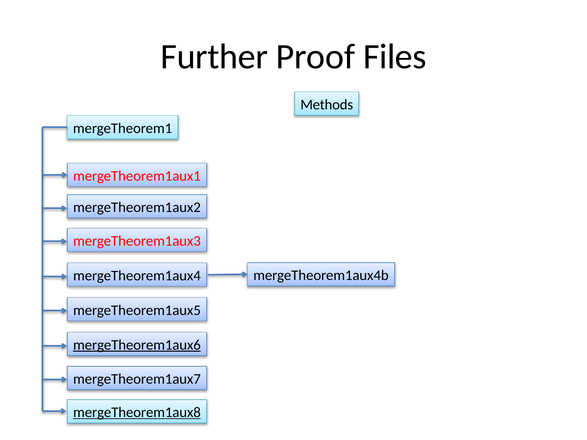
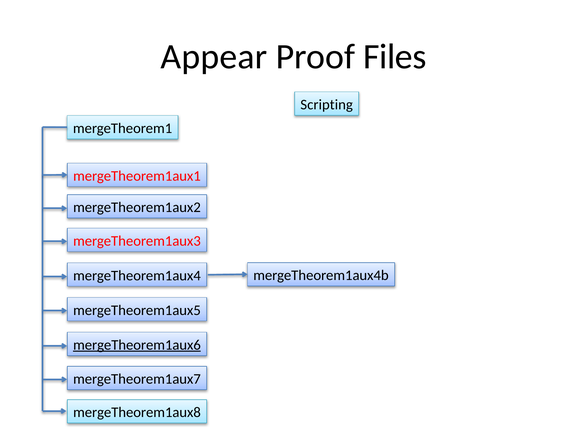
Further: Further -> Appear
Methods: Methods -> Scripting
mergeTheorem1aux8 underline: present -> none
